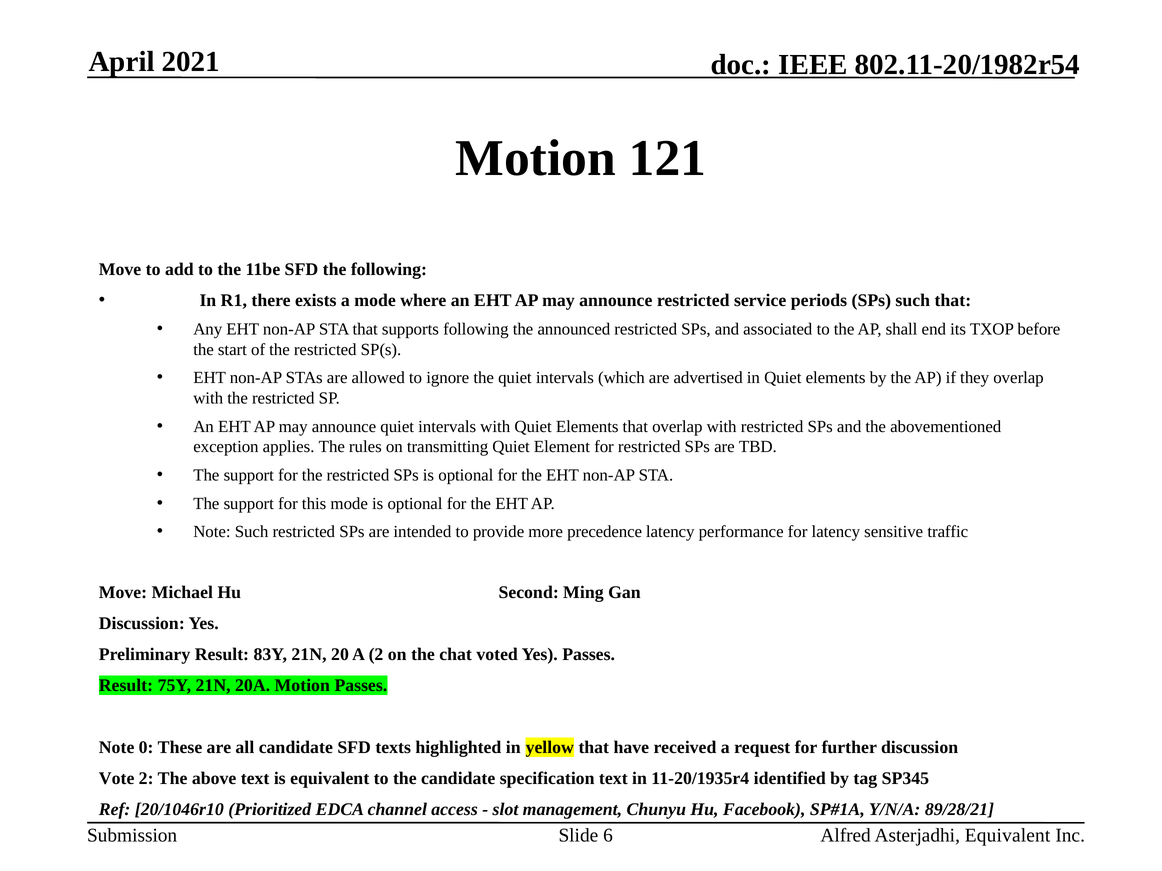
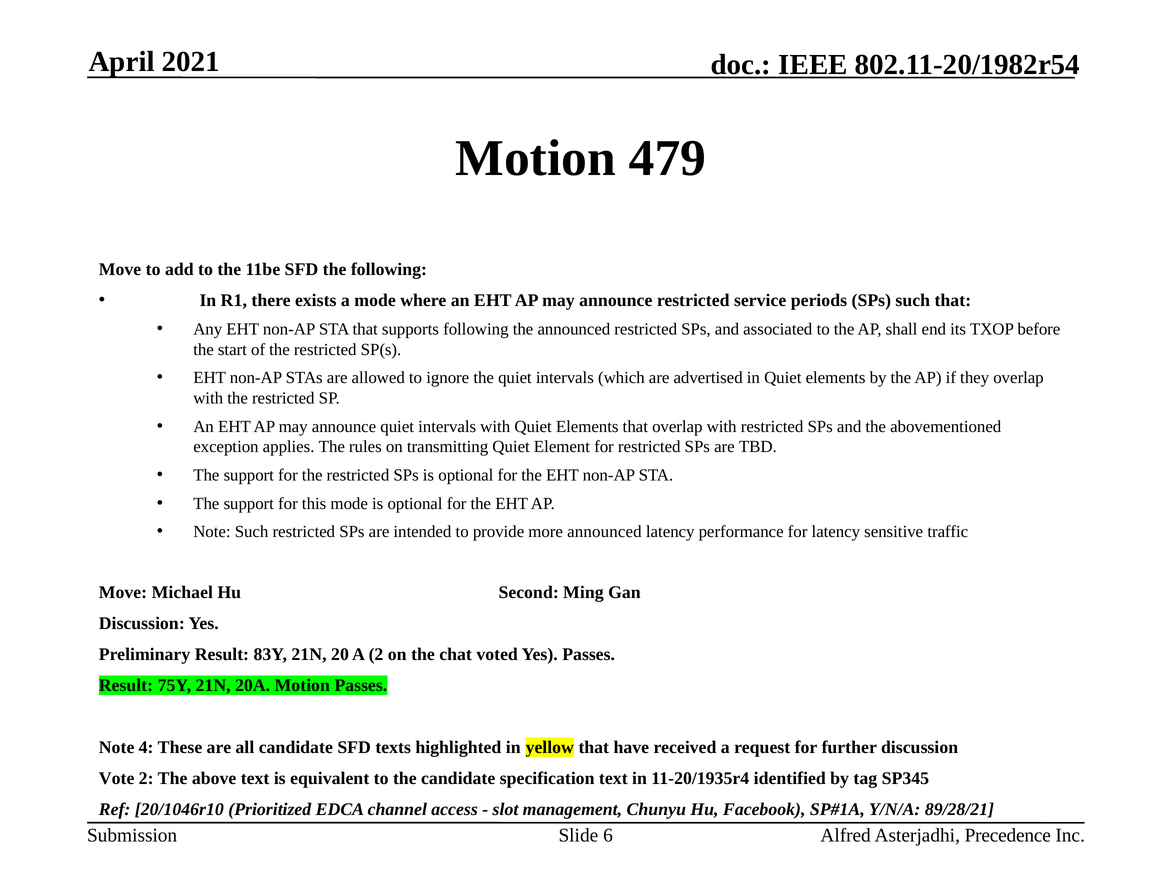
121: 121 -> 479
more precedence: precedence -> announced
0: 0 -> 4
Asterjadhi Equivalent: Equivalent -> Precedence
